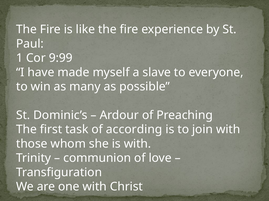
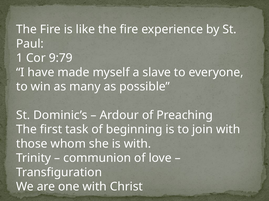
9:99: 9:99 -> 9:79
according: according -> beginning
